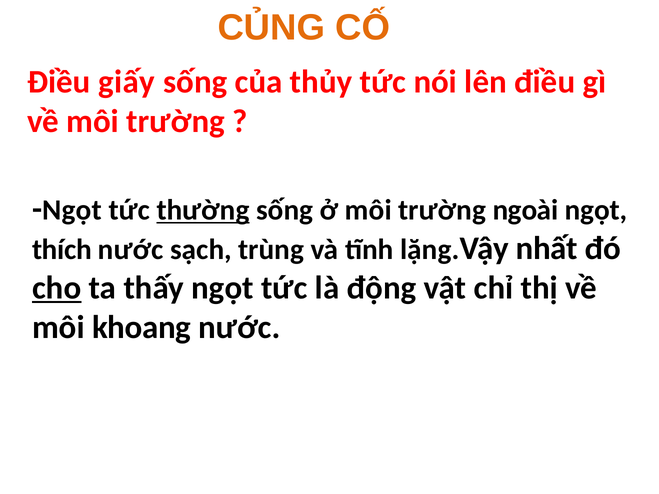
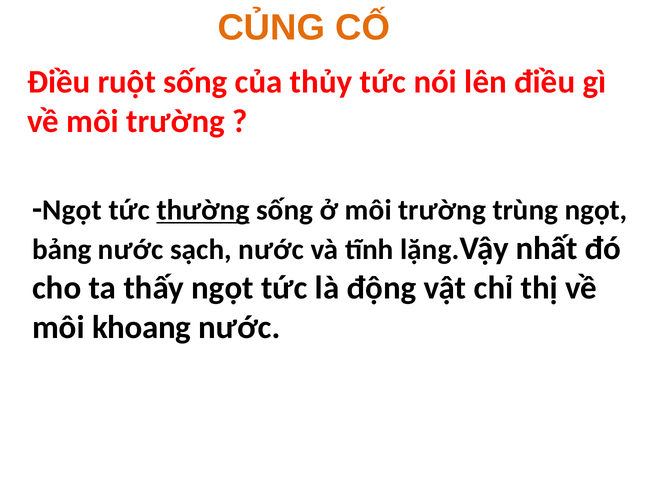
giấy: giấy -> ruột
ngoài: ngoài -> trùng
thích: thích -> bảng
sạch trùng: trùng -> nước
cho underline: present -> none
